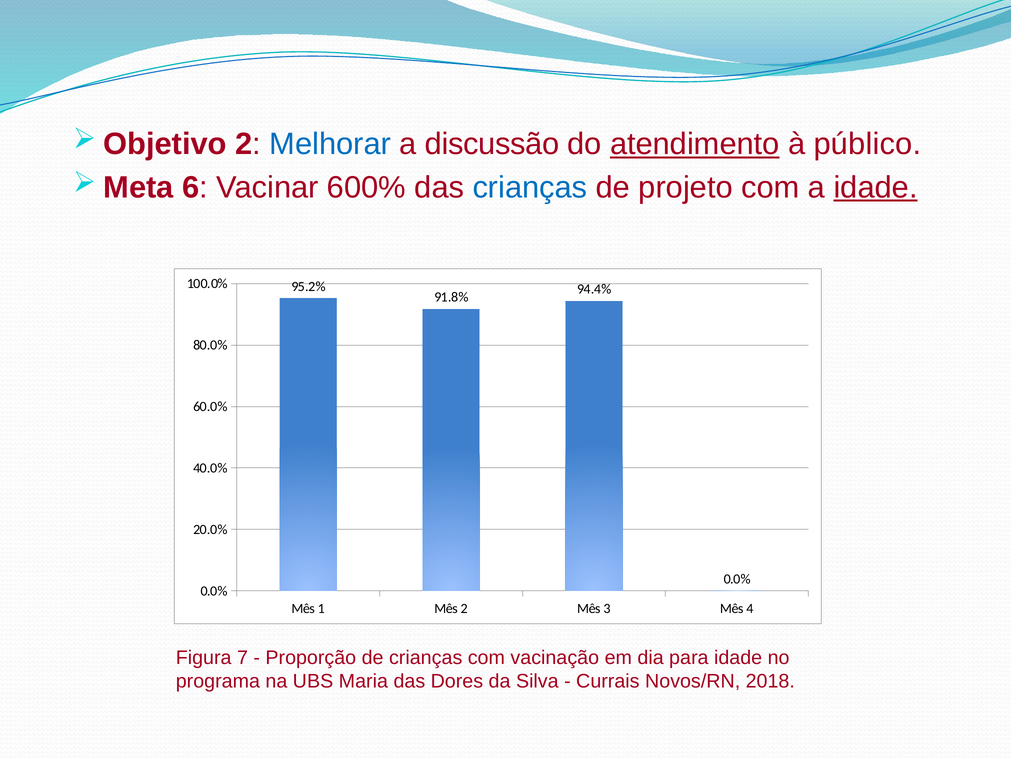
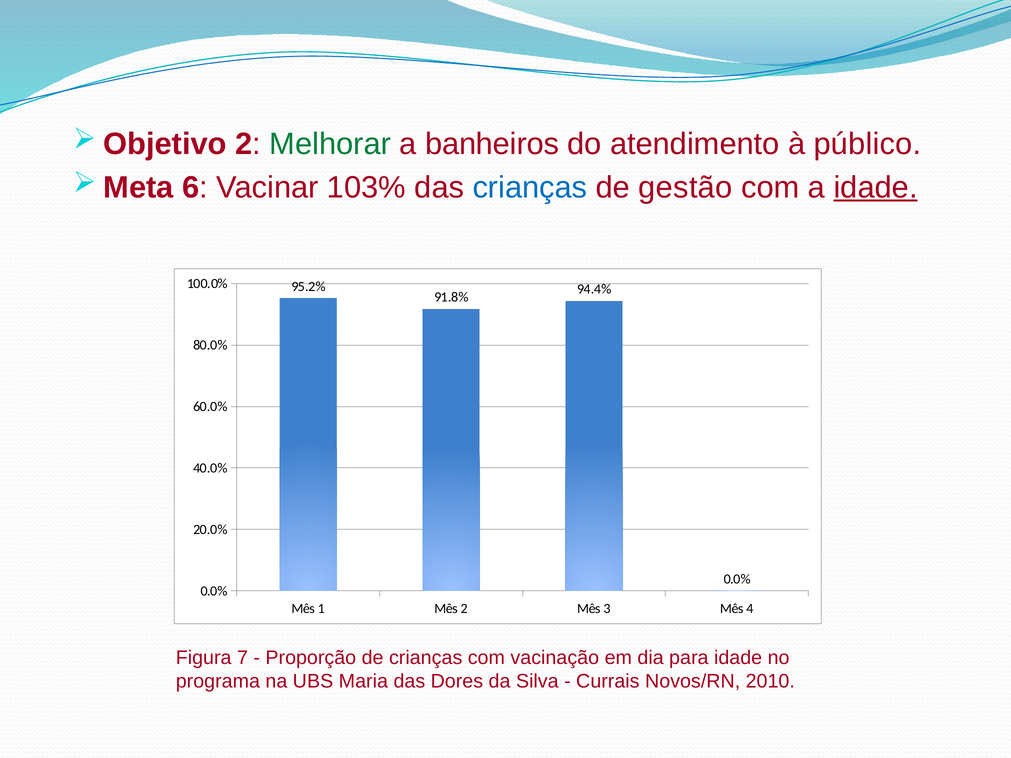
Melhorar colour: blue -> green
discussão: discussão -> banheiros
atendimento underline: present -> none
600%: 600% -> 103%
projeto: projeto -> gestão
2018: 2018 -> 2010
